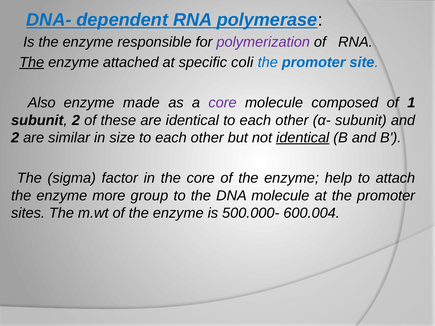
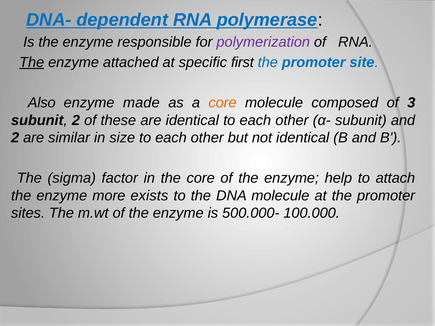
coli: coli -> first
core at (223, 103) colour: purple -> orange
1: 1 -> 3
identical at (303, 138) underline: present -> none
group: group -> exists
600.004: 600.004 -> 100.000
